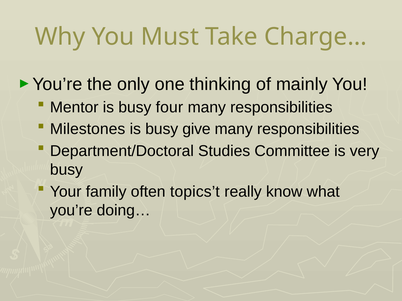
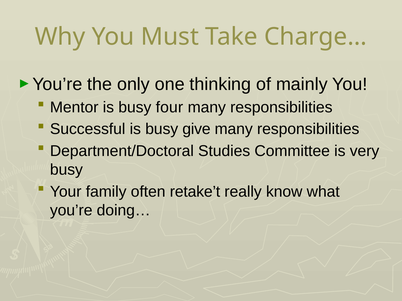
Milestones: Milestones -> Successful
topics’t: topics’t -> retake’t
